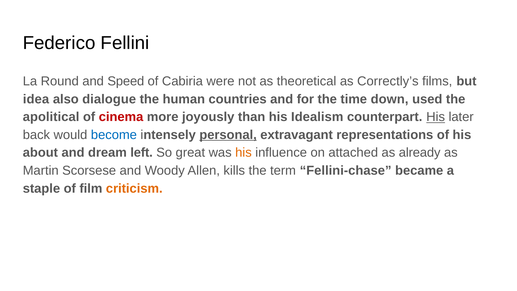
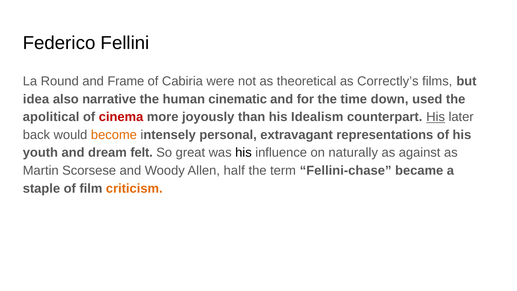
Speed: Speed -> Frame
dialogue: dialogue -> narrative
countries: countries -> cinematic
become colour: blue -> orange
personal underline: present -> none
about: about -> youth
left: left -> felt
his at (243, 153) colour: orange -> black
attached: attached -> naturally
already: already -> against
kills: kills -> half
